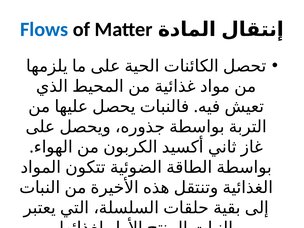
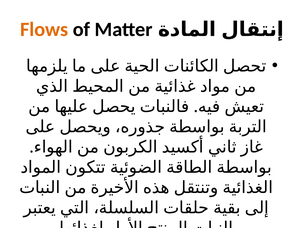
Flows colour: blue -> orange
